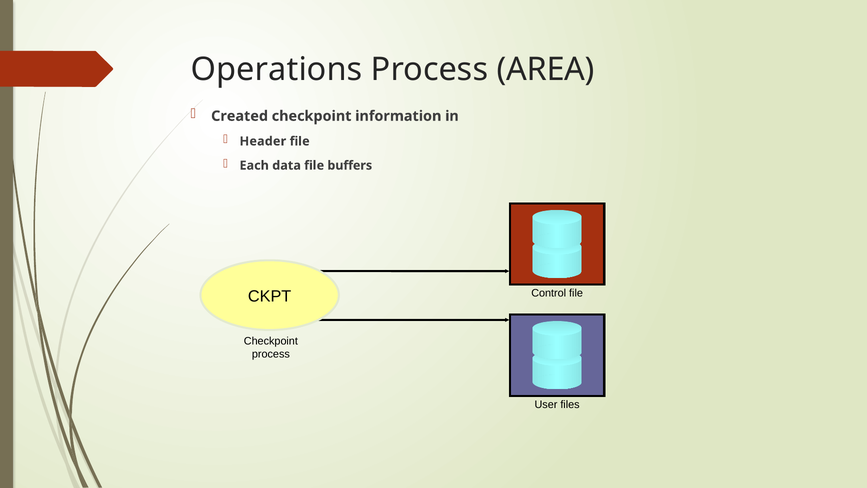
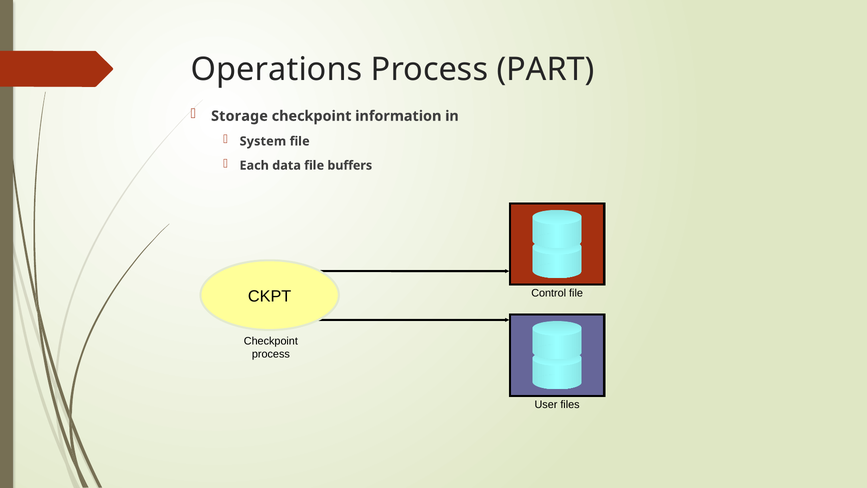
AREA: AREA -> PART
Created: Created -> Storage
Header: Header -> System
